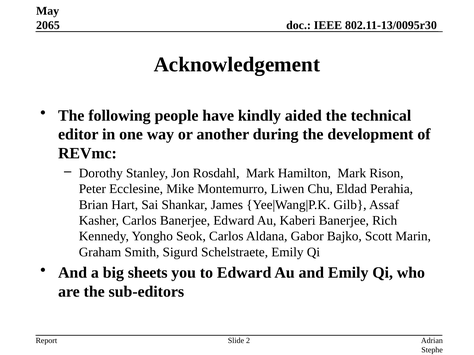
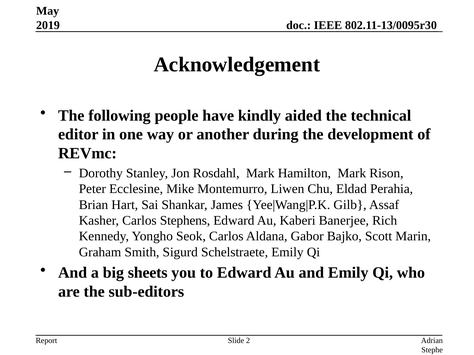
2065: 2065 -> 2019
Carlos Banerjee: Banerjee -> Stephens
